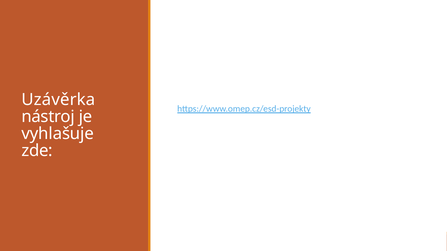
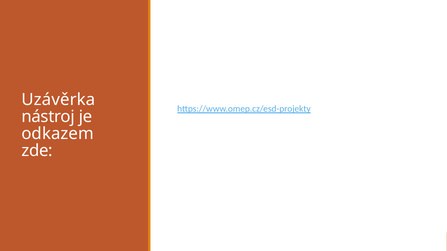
vyhlašuje: vyhlašuje -> odkazem
